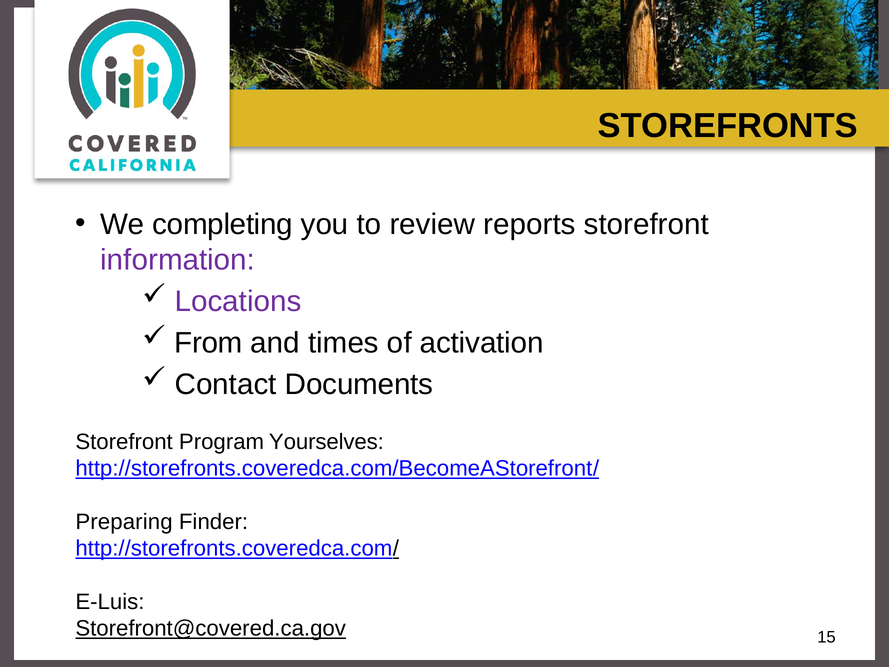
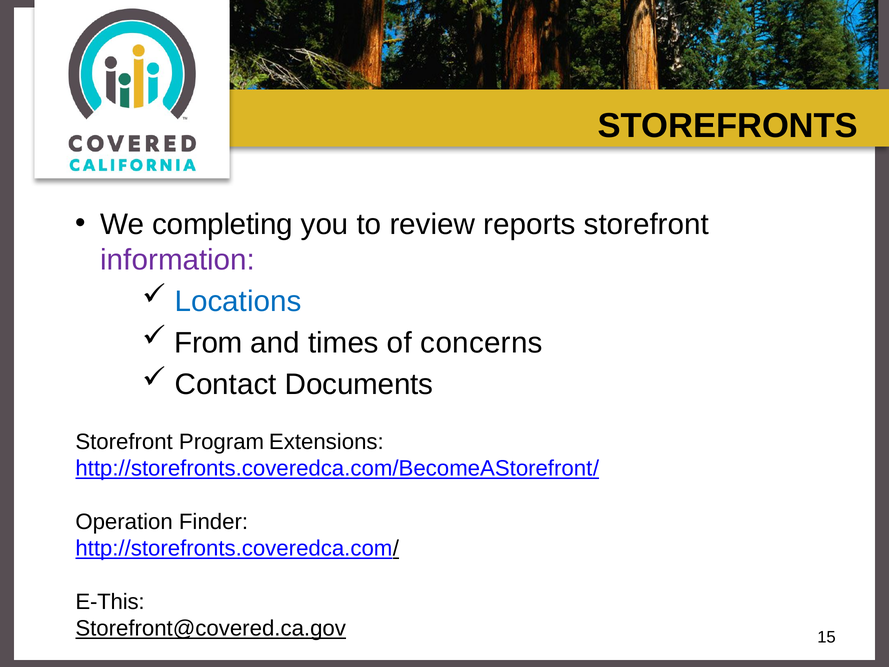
Locations colour: purple -> blue
activation: activation -> concerns
Yourselves: Yourselves -> Extensions
Preparing: Preparing -> Operation
E-Luis: E-Luis -> E-This
